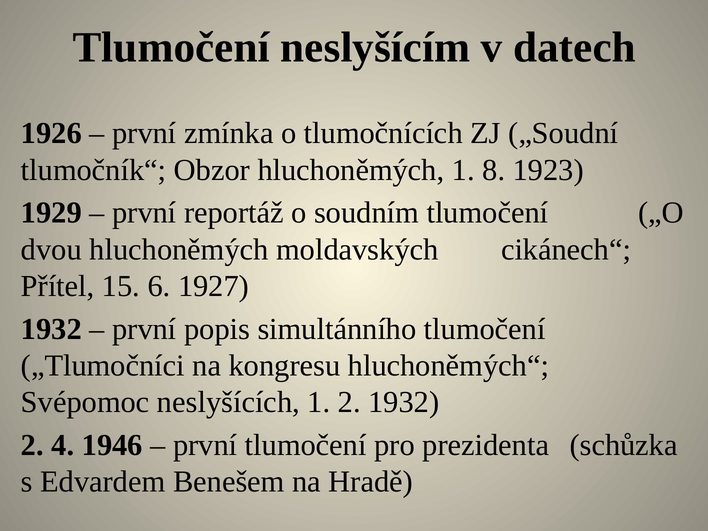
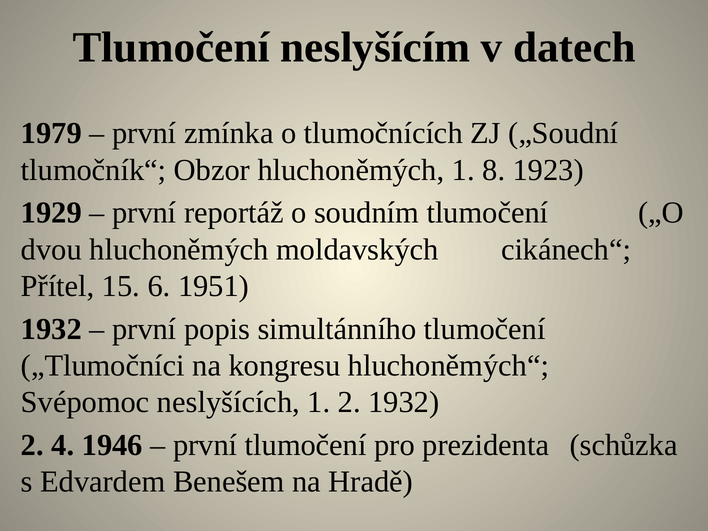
1926: 1926 -> 1979
1927: 1927 -> 1951
